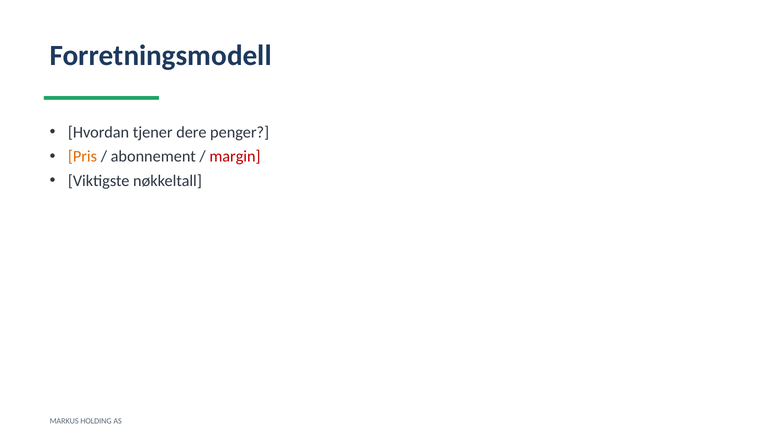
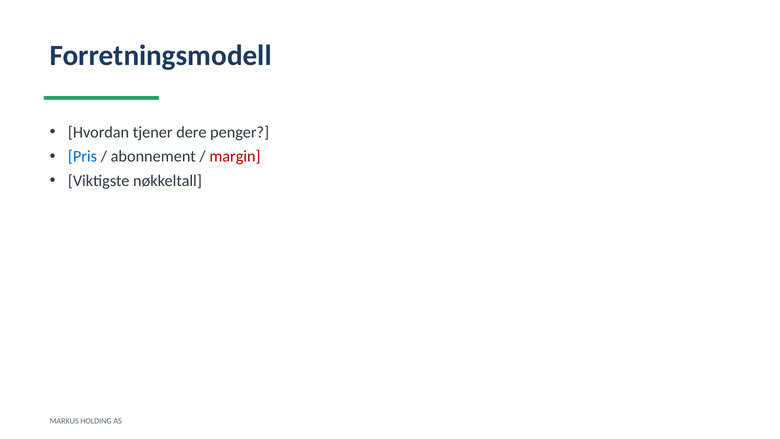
Pris colour: orange -> blue
